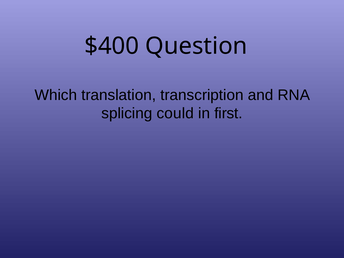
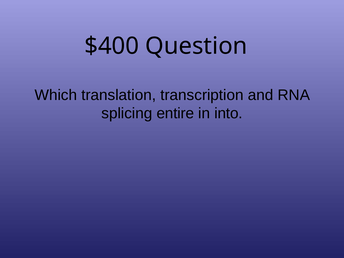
could: could -> entire
first: first -> into
